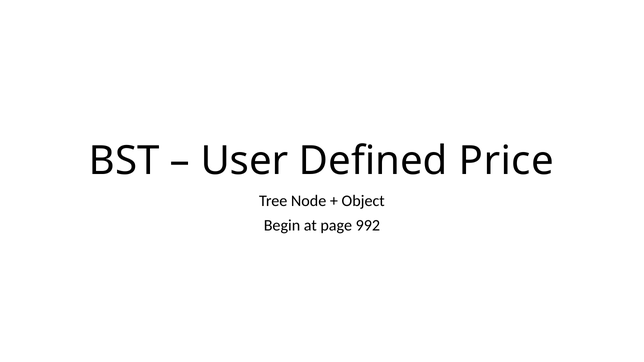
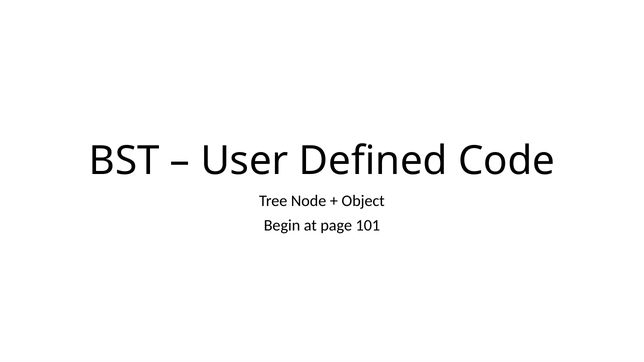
Price: Price -> Code
992: 992 -> 101
